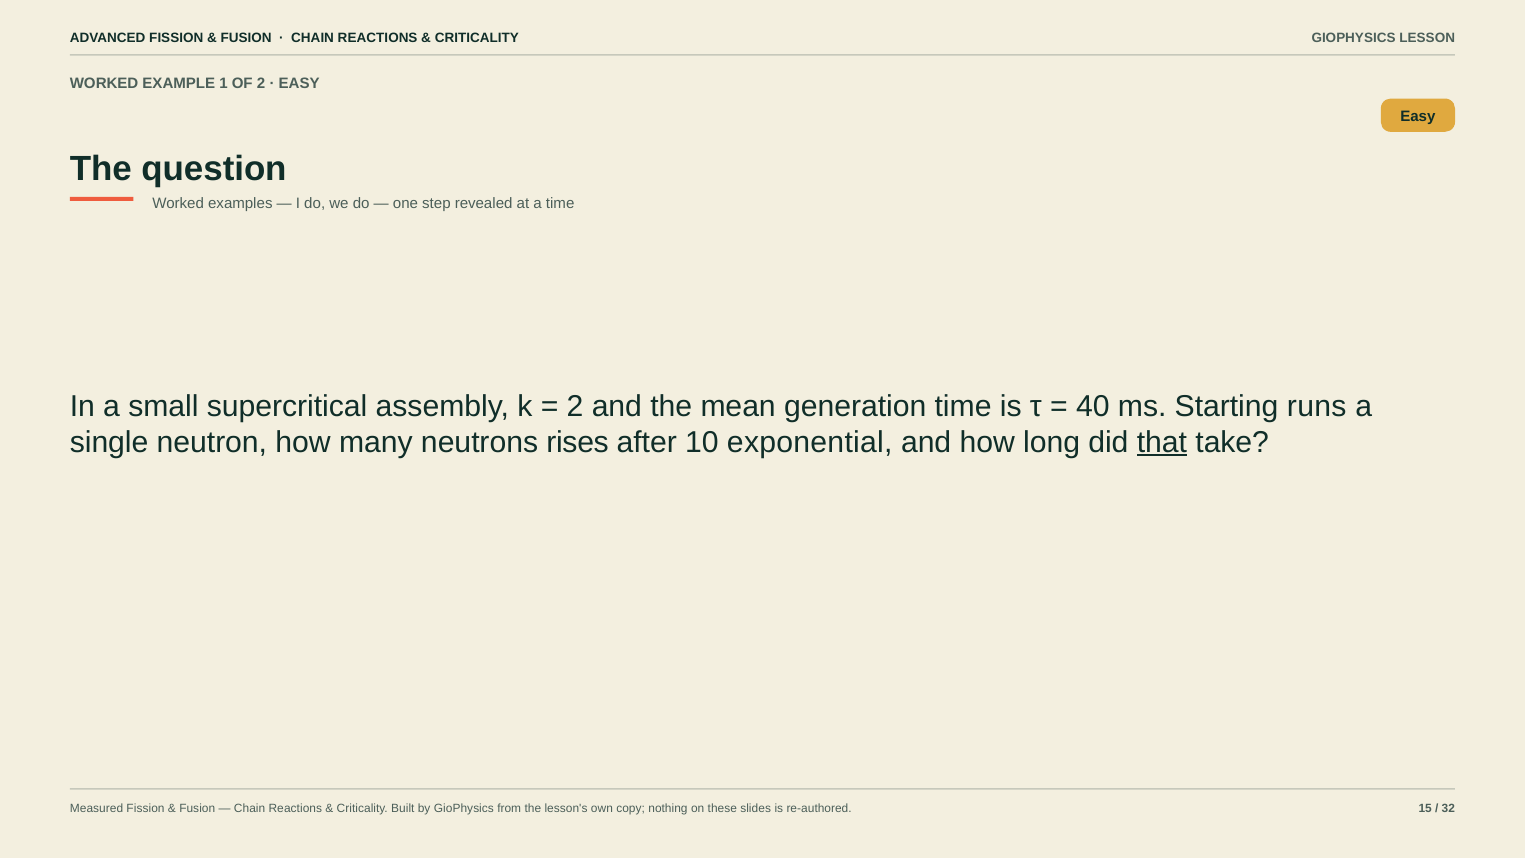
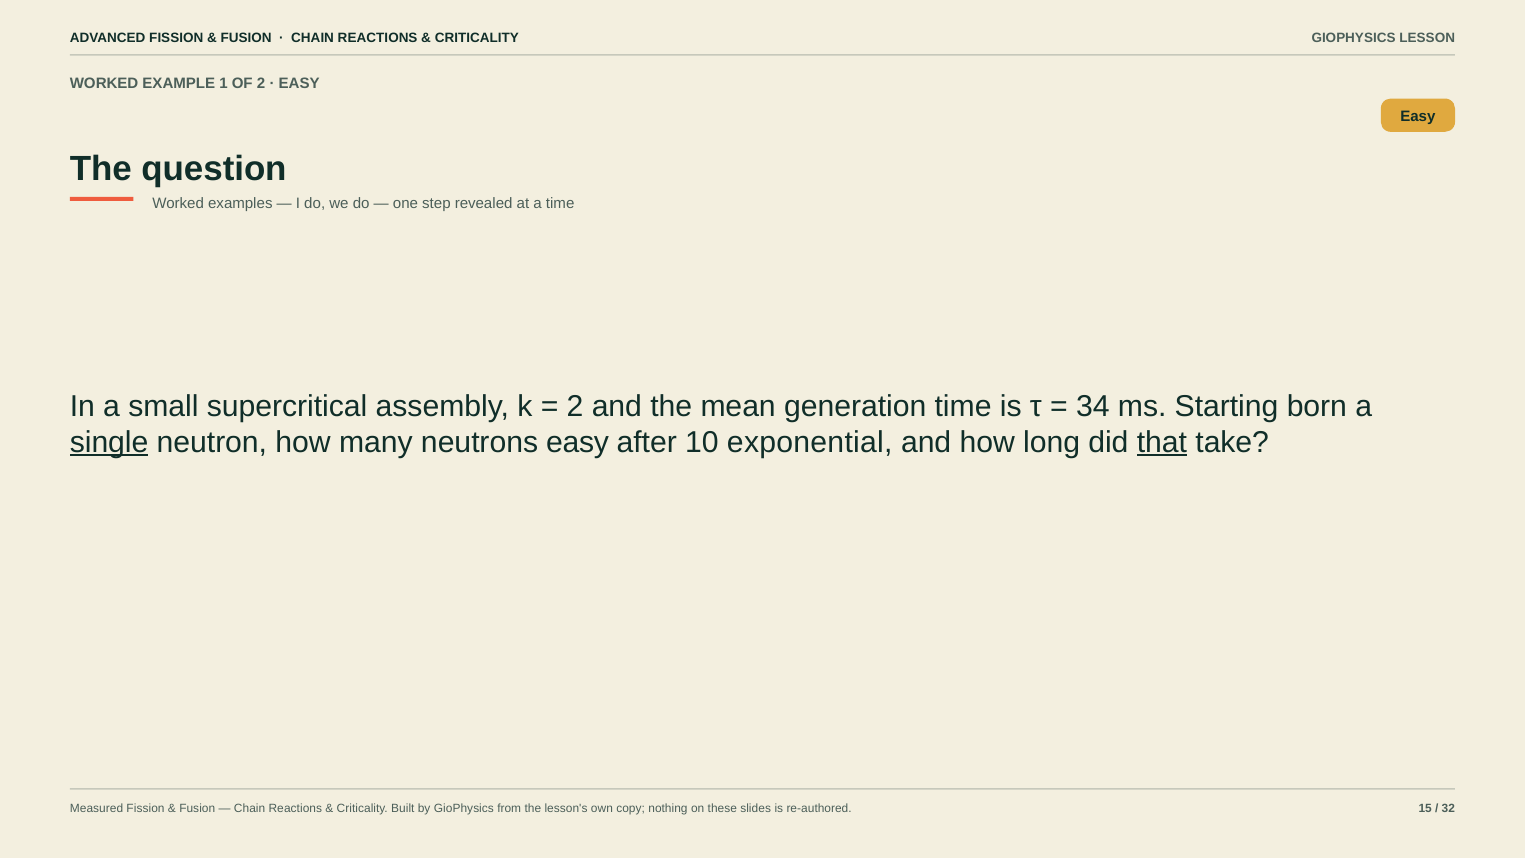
40: 40 -> 34
runs: runs -> born
single underline: none -> present
neutrons rises: rises -> easy
